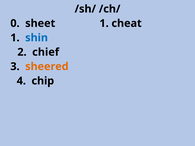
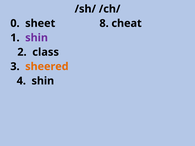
sheet 1: 1 -> 8
shin at (37, 38) colour: blue -> purple
chief: chief -> class
4 chip: chip -> shin
